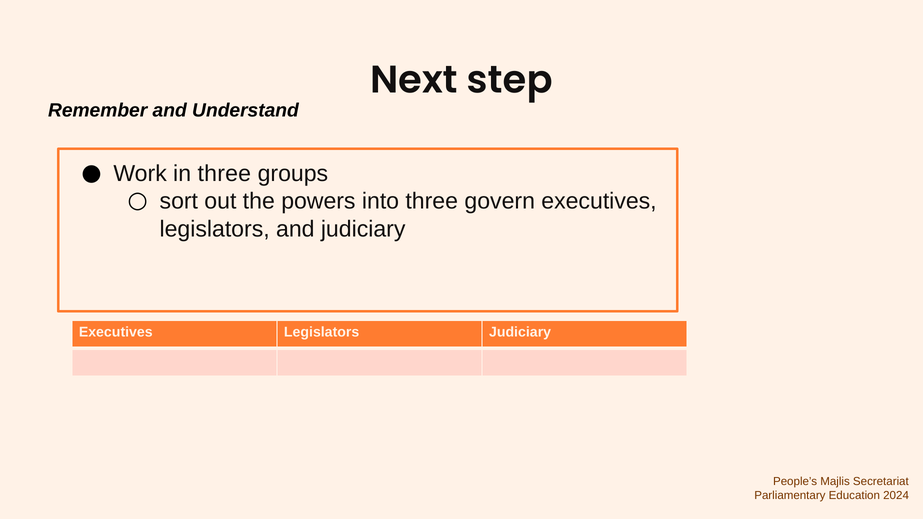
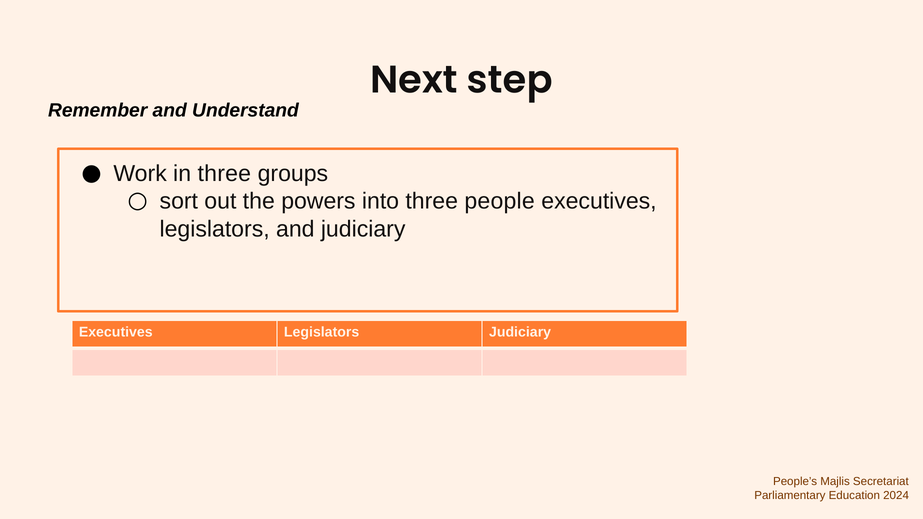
govern: govern -> people
